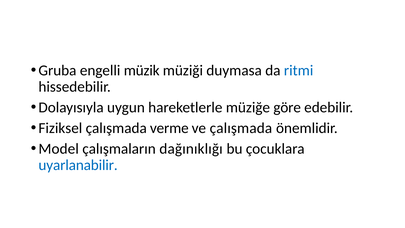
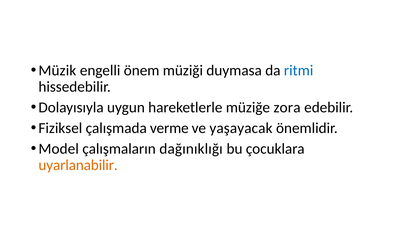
Gruba: Gruba -> Müzik
müzik: müzik -> önem
göre: göre -> zora
ve çalışmada: çalışmada -> yaşayacak
uyarlanabilir colour: blue -> orange
